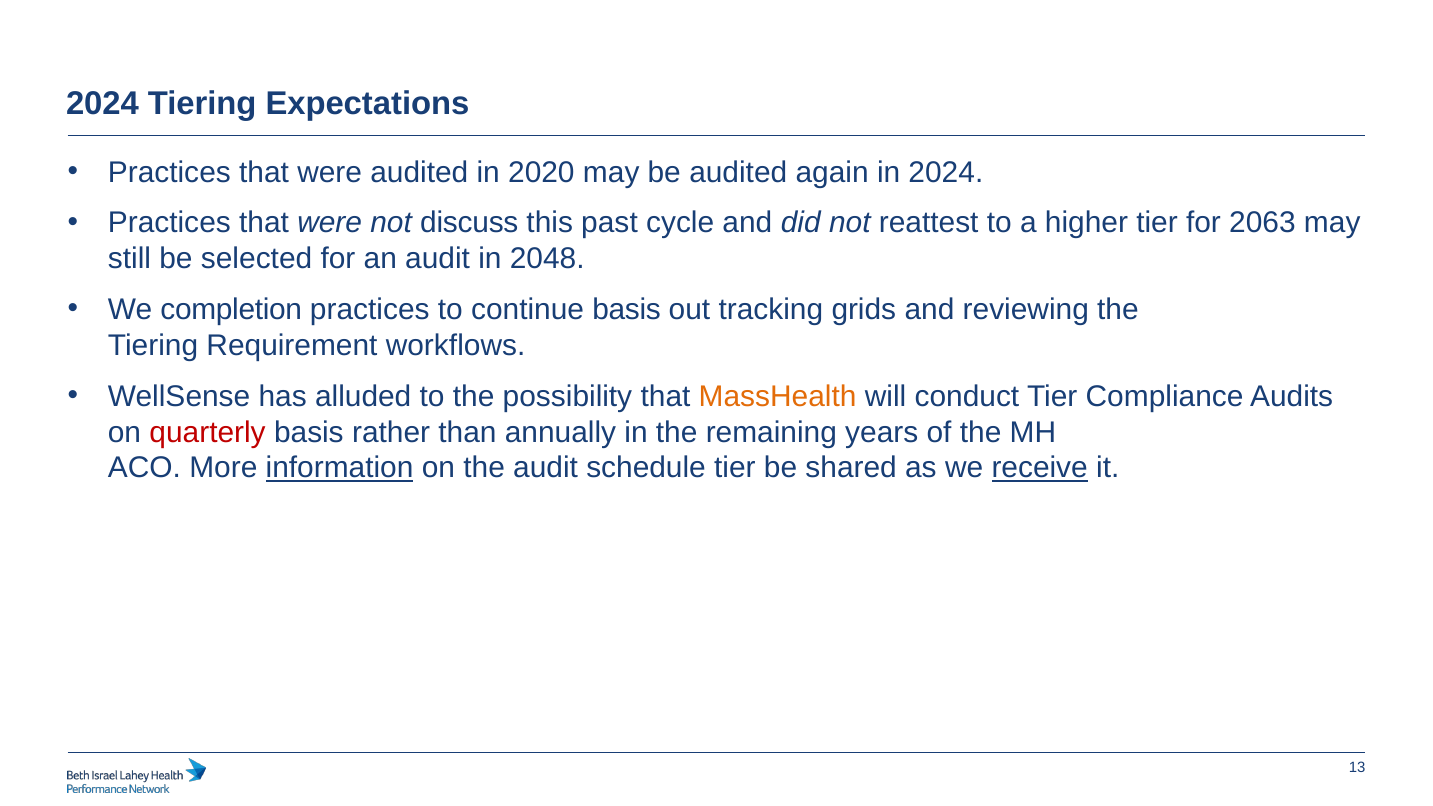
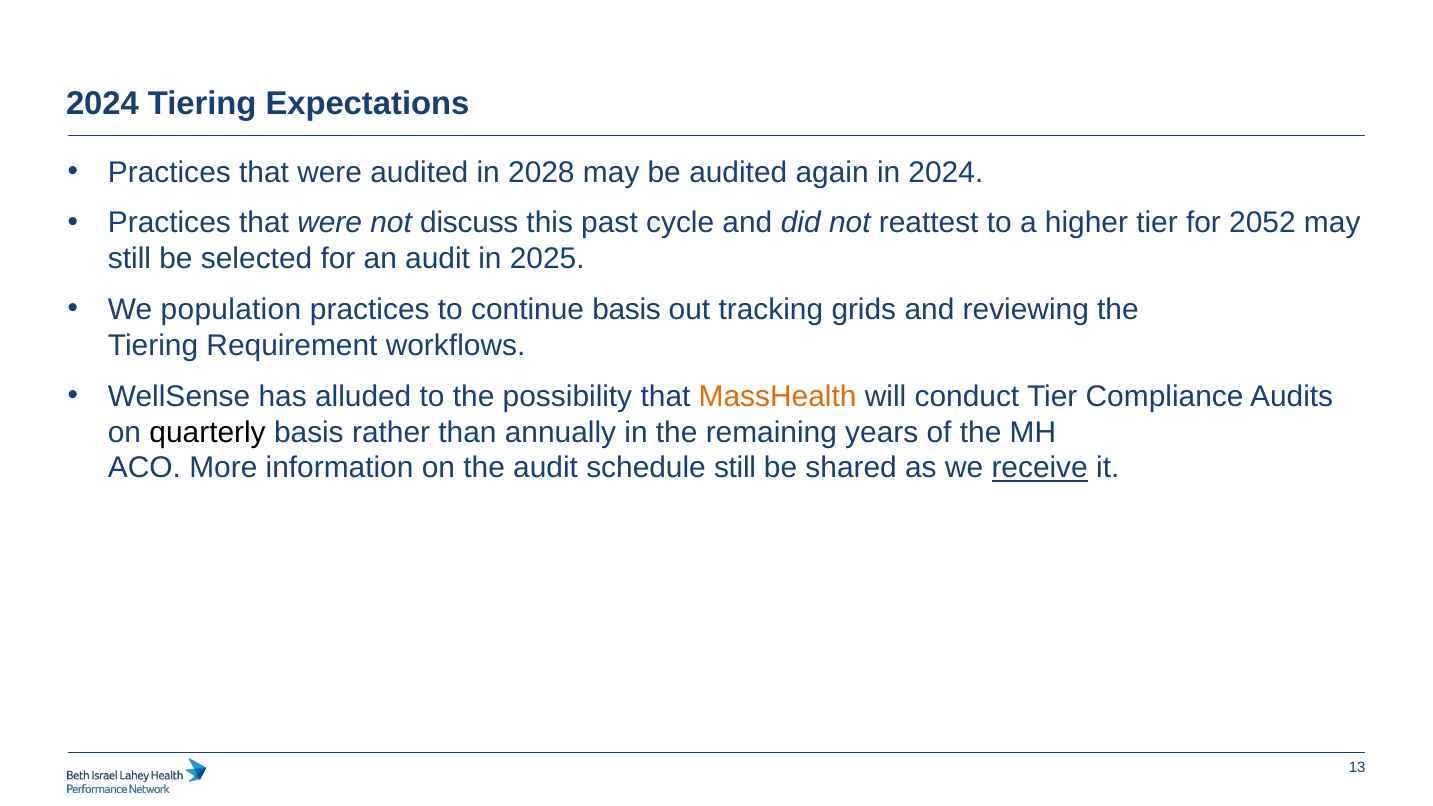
2020: 2020 -> 2028
2063: 2063 -> 2052
2048: 2048 -> 2025
completion: completion -> population
quarterly colour: red -> black
information underline: present -> none
schedule tier: tier -> still
